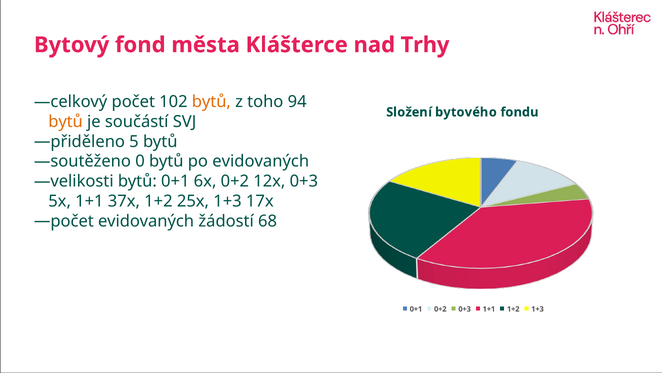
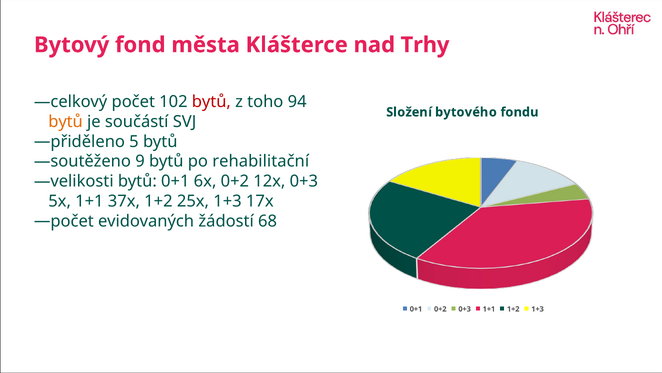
bytů at (211, 102) colour: orange -> red
0: 0 -> 9
po evidovaných: evidovaných -> rehabilitační
